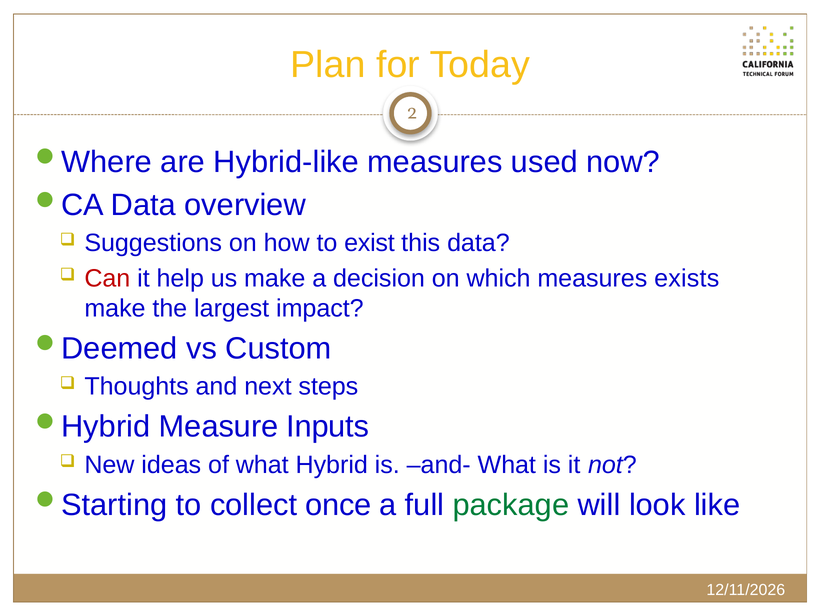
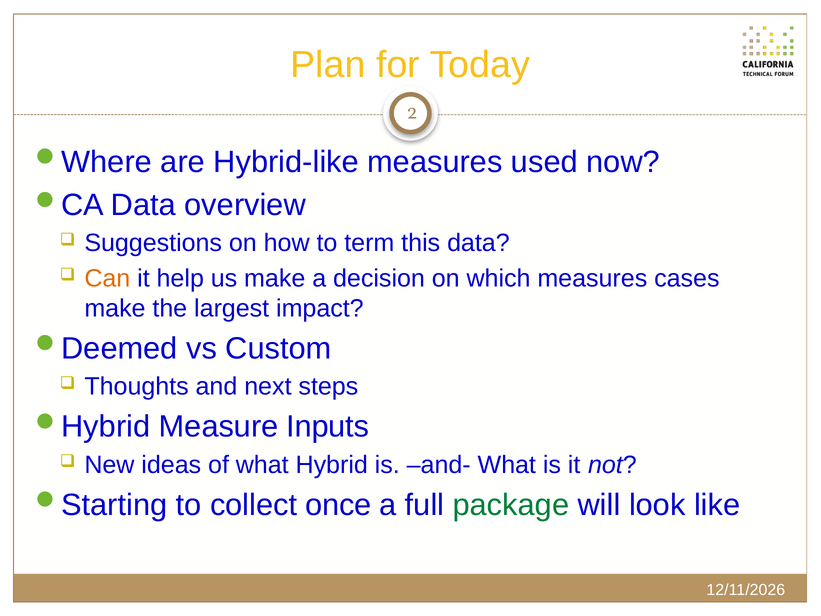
exist: exist -> term
Can colour: red -> orange
exists: exists -> cases
